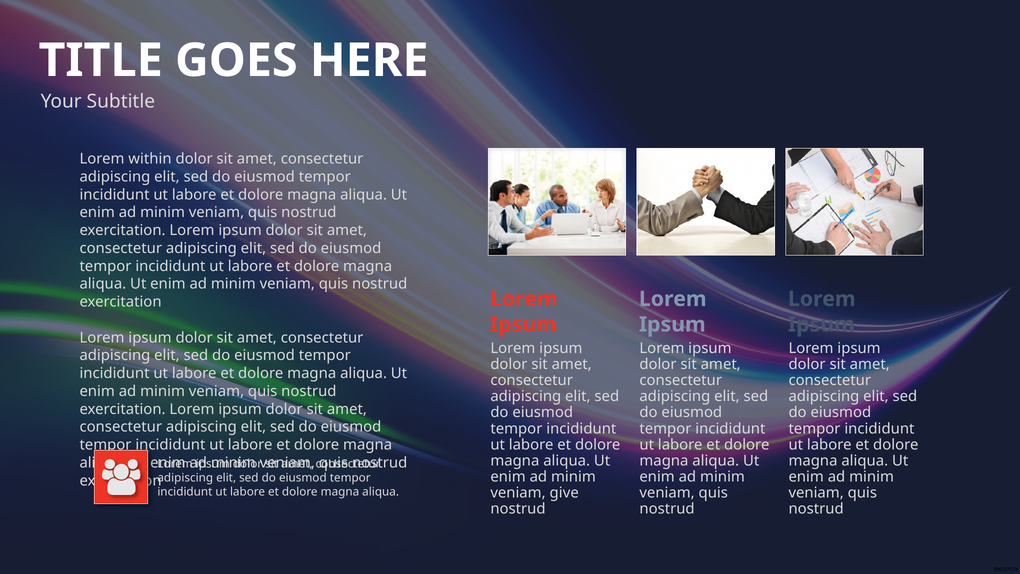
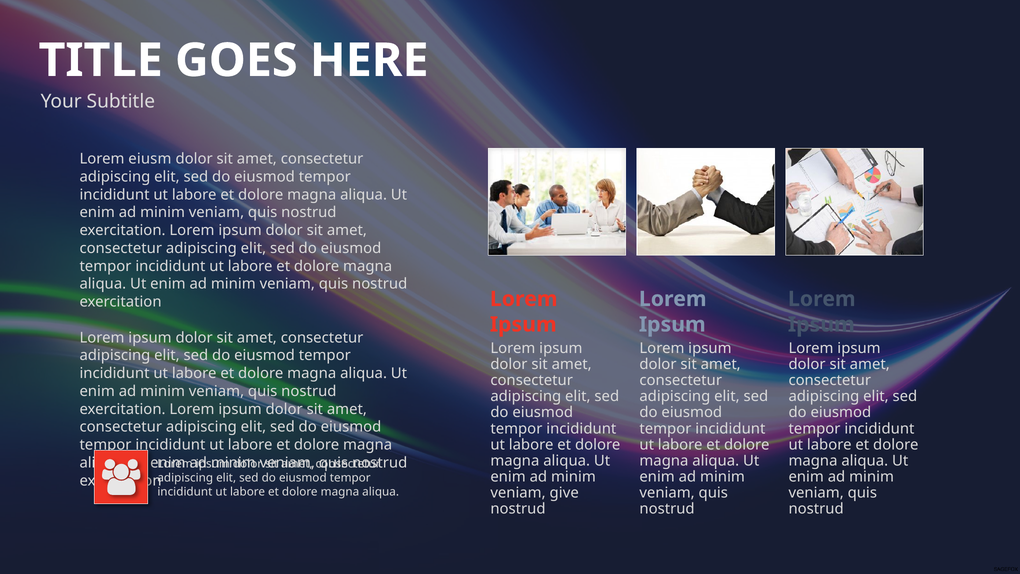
within: within -> eiusm
